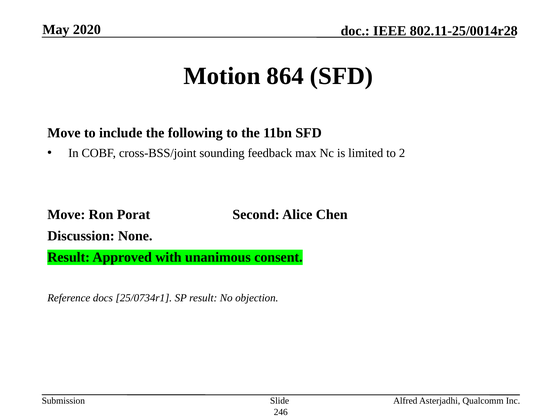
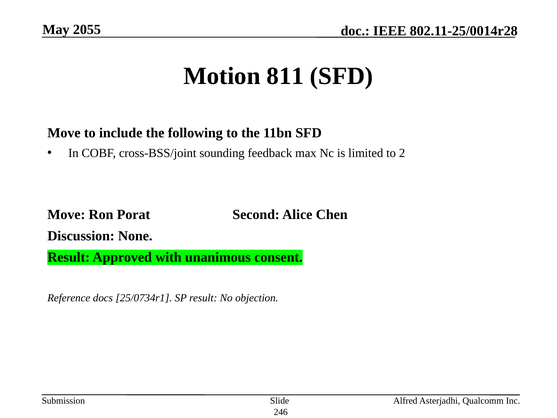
2020: 2020 -> 2055
864: 864 -> 811
